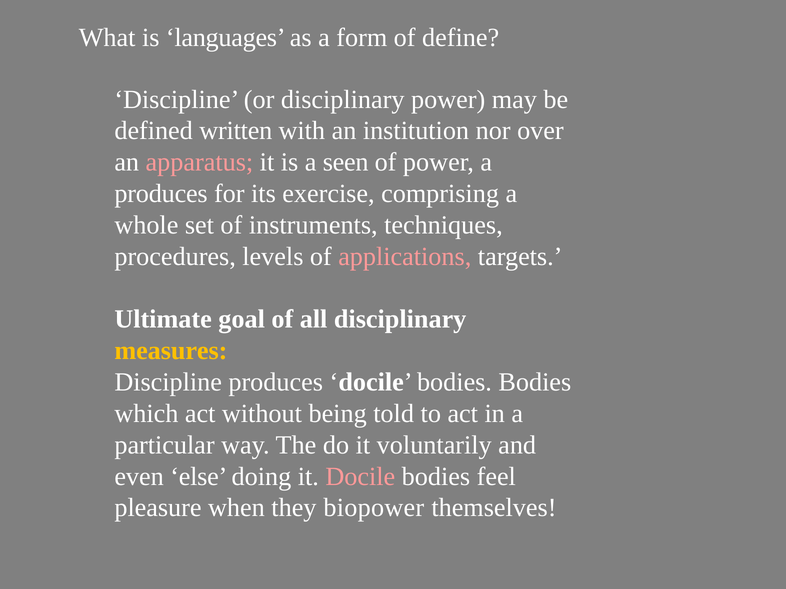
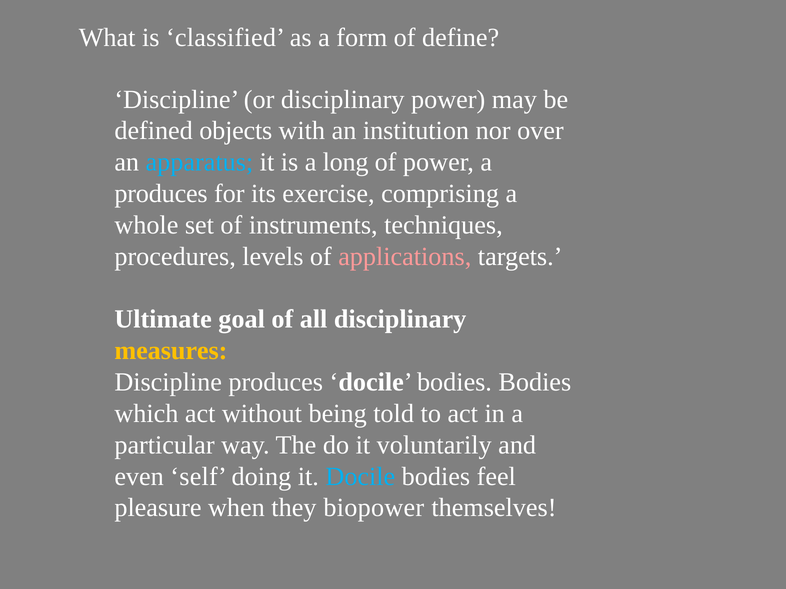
languages: languages -> classified
written: written -> objects
apparatus colour: pink -> light blue
seen: seen -> long
else: else -> self
Docile at (360, 477) colour: pink -> light blue
